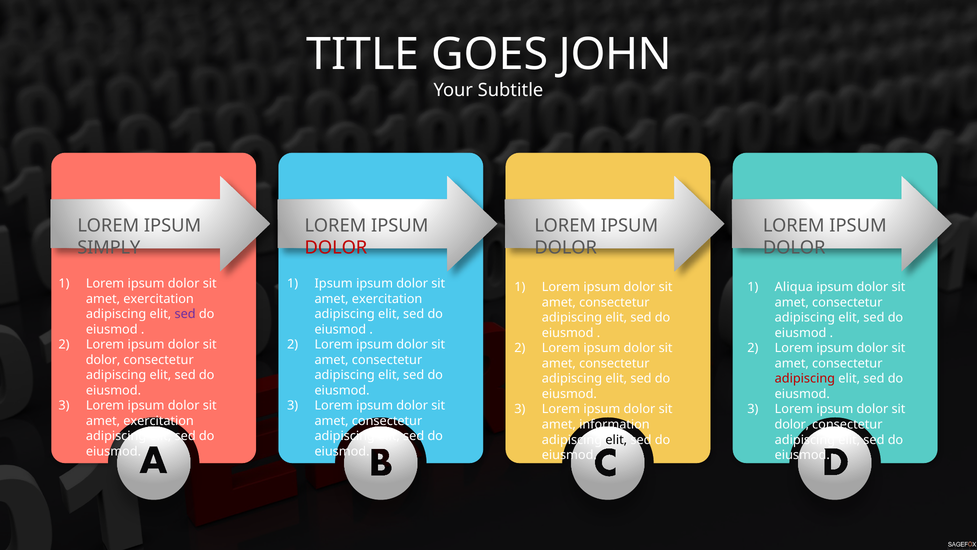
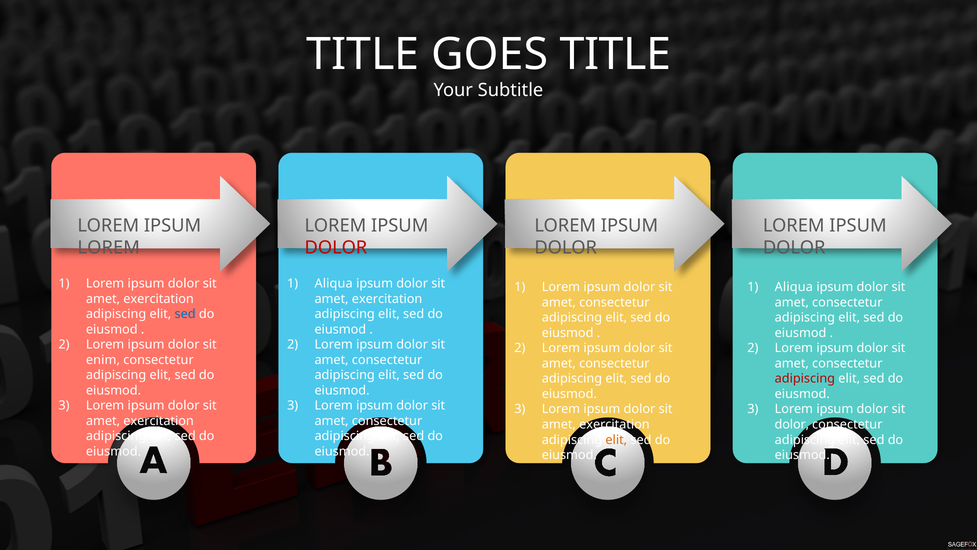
GOES JOHN: JOHN -> TITLE
SIMPLY at (109, 247): SIMPLY -> LOREM
Ipsum at (334, 283): Ipsum -> Aliqua
sed at (185, 314) colour: purple -> blue
dolor at (103, 360): dolor -> enim
information at (614, 424): information -> exercitation
elit at (616, 439) colour: black -> orange
